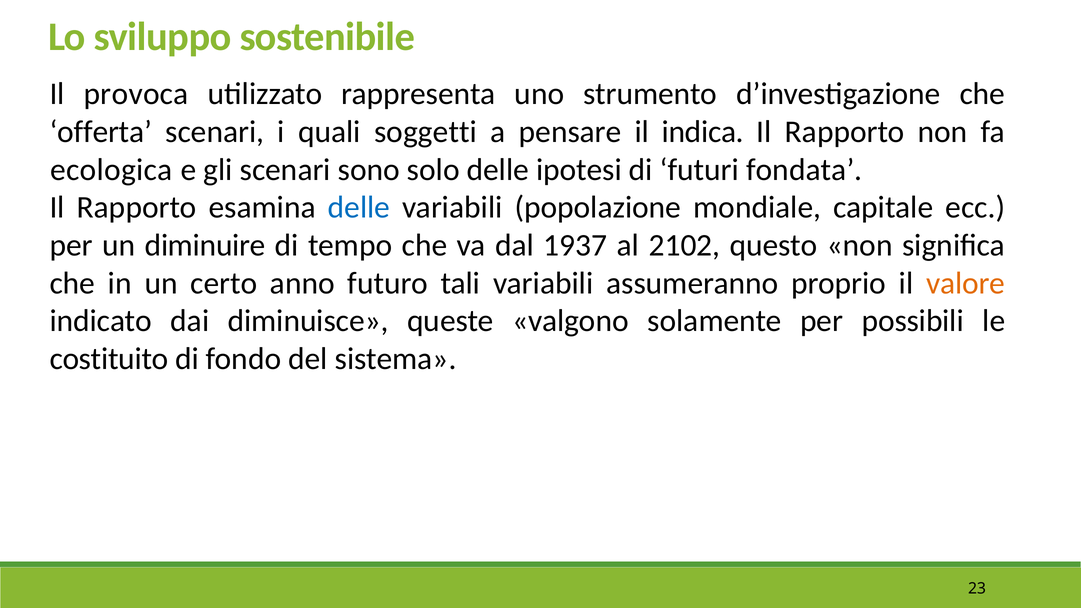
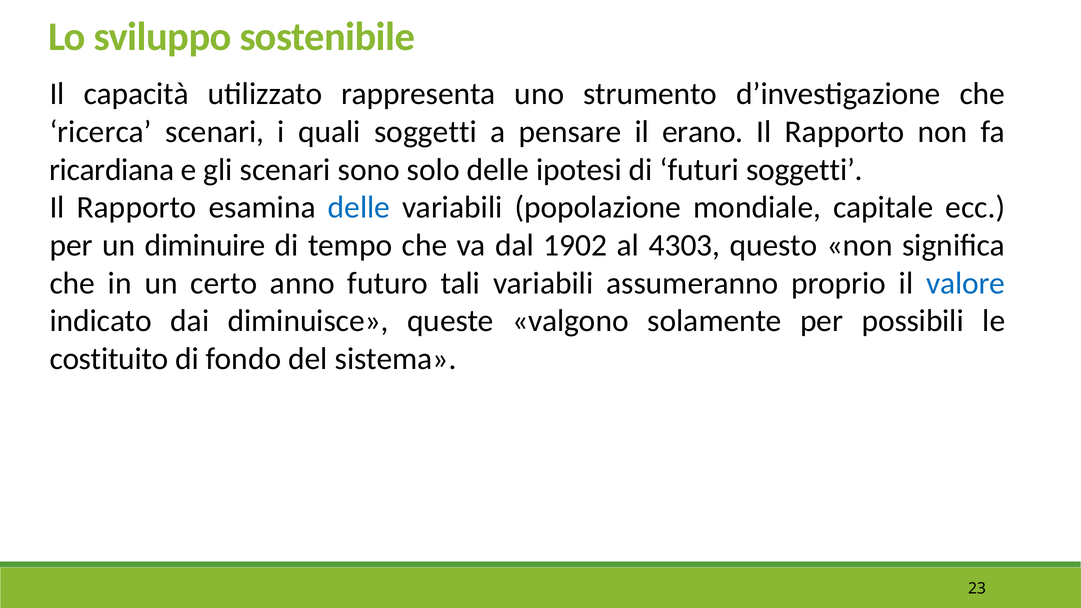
provoca: provoca -> capacità
offerta: offerta -> ricerca
indica: indica -> erano
ecologica: ecologica -> ricardiana
futuri fondata: fondata -> soggetti
1937: 1937 -> 1902
2102: 2102 -> 4303
valore colour: orange -> blue
